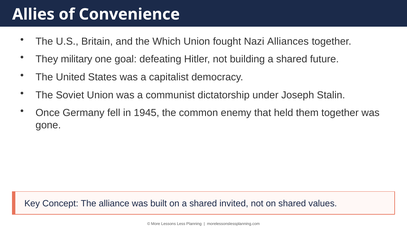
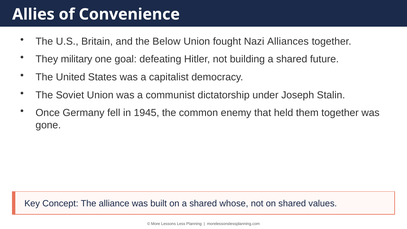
Which: Which -> Below
invited: invited -> whose
